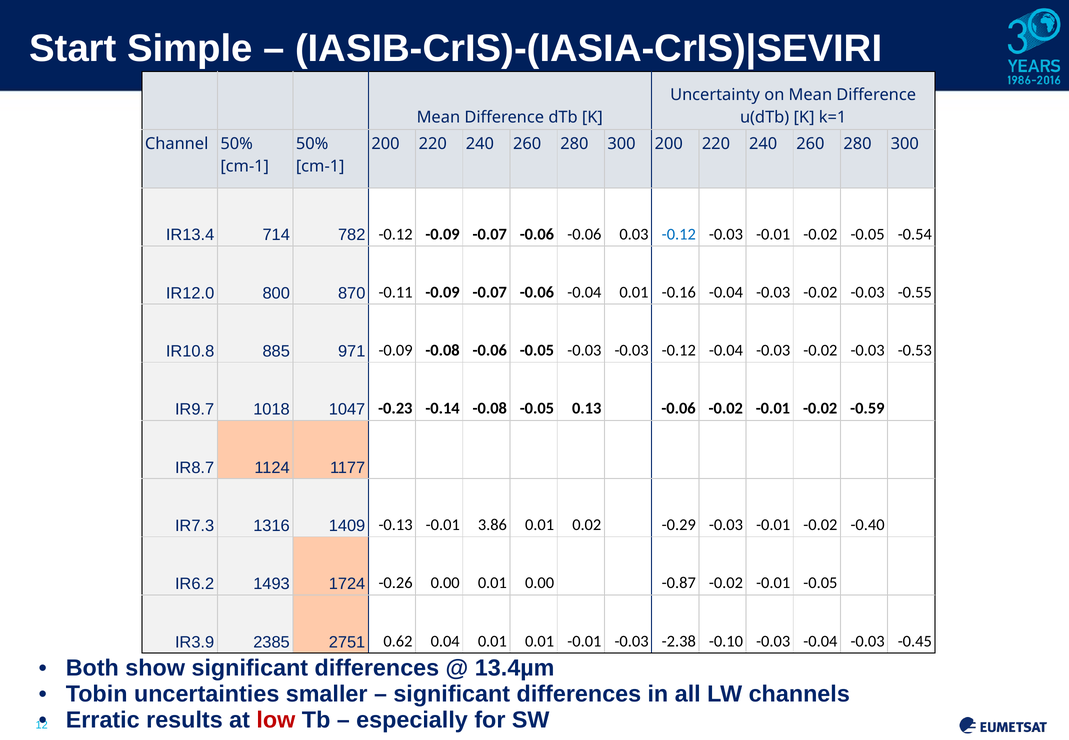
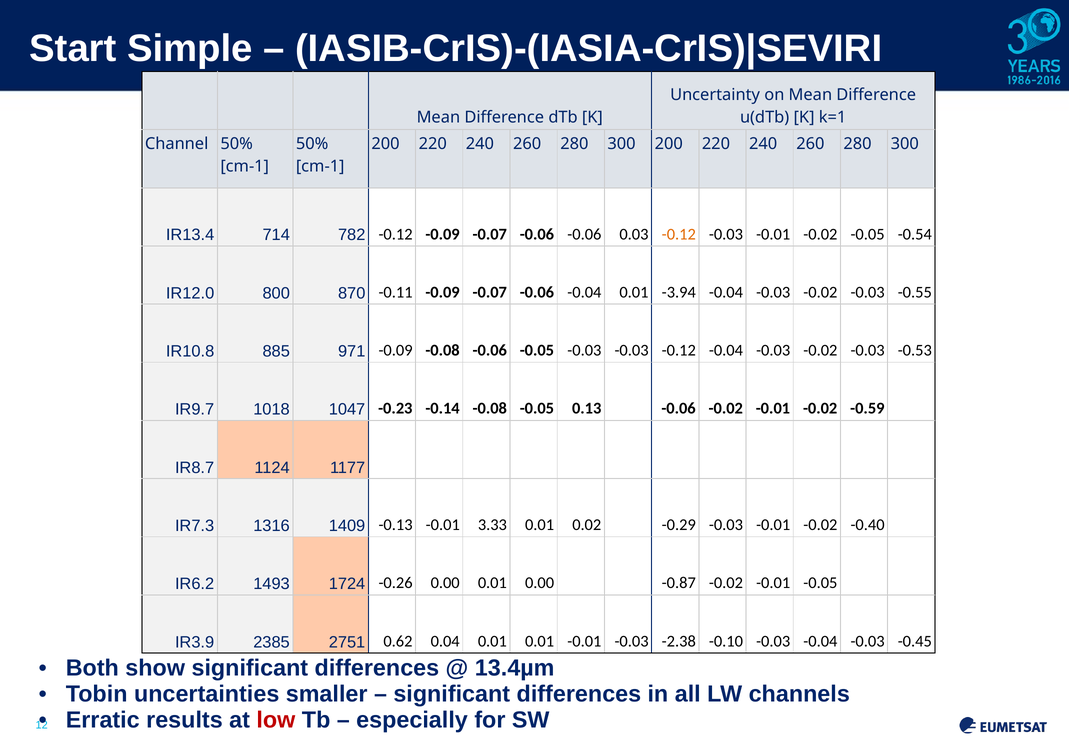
-0.12 at (679, 234) colour: blue -> orange
-0.16: -0.16 -> -3.94
3.86: 3.86 -> 3.33
